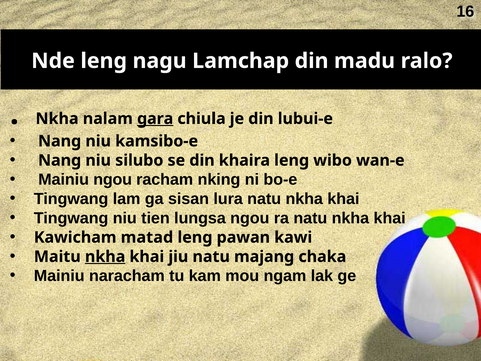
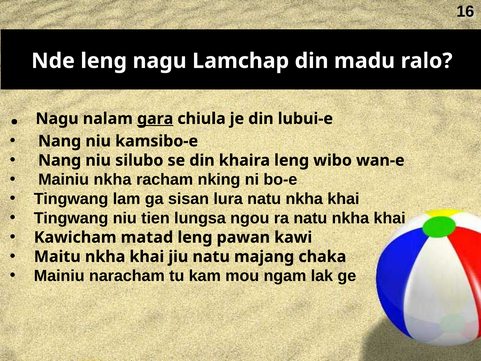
Nkha at (57, 119): Nkha -> Nagu
Mainiu ngou: ngou -> nkha
nkha at (105, 256) underline: present -> none
